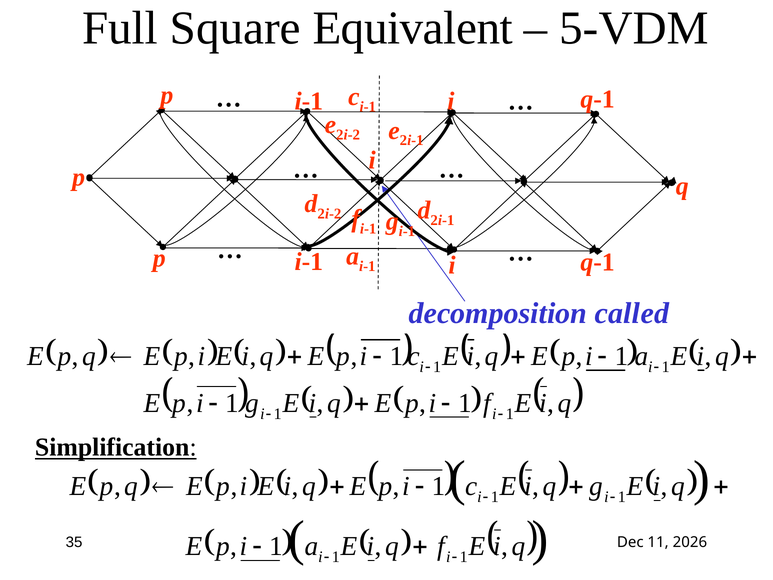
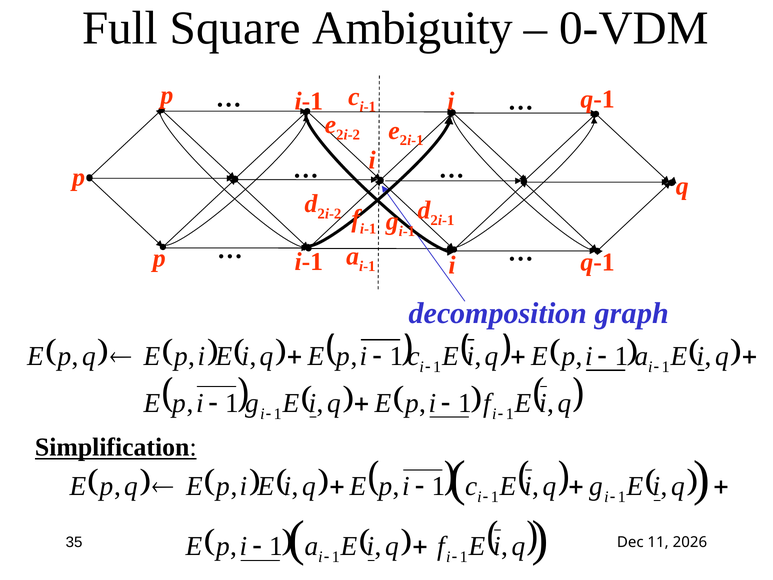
Equivalent: Equivalent -> Ambiguity
5-VDM: 5-VDM -> 0-VDM
called: called -> graph
